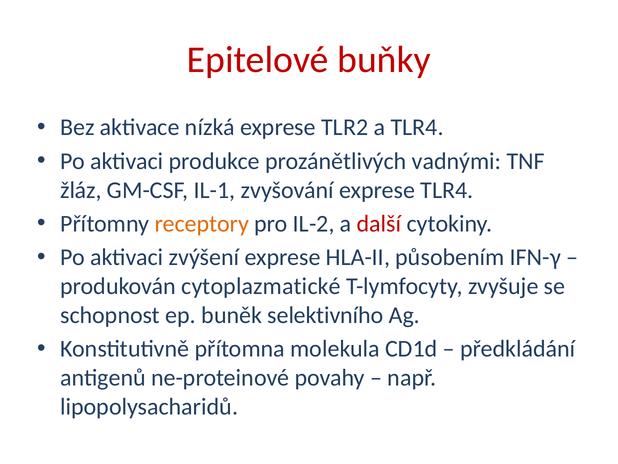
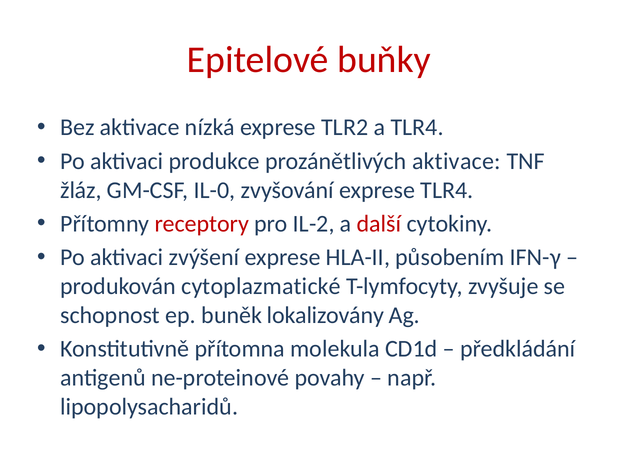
prozánětlivých vadnými: vadnými -> aktivace
IL-1: IL-1 -> IL-0
receptory colour: orange -> red
selektivního: selektivního -> lokalizovány
